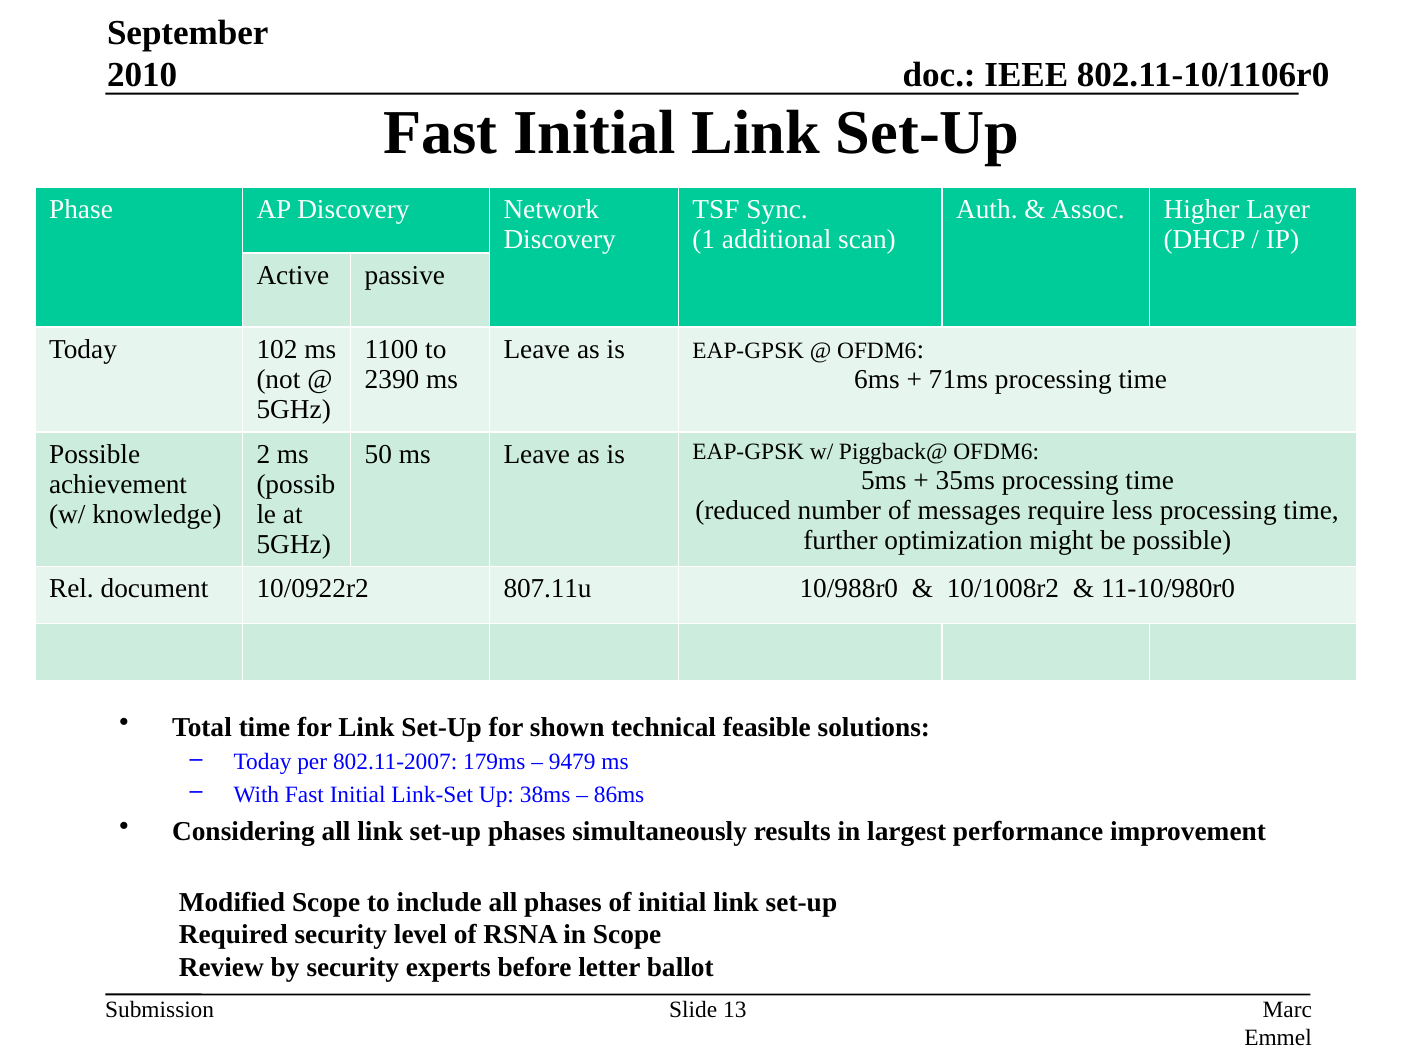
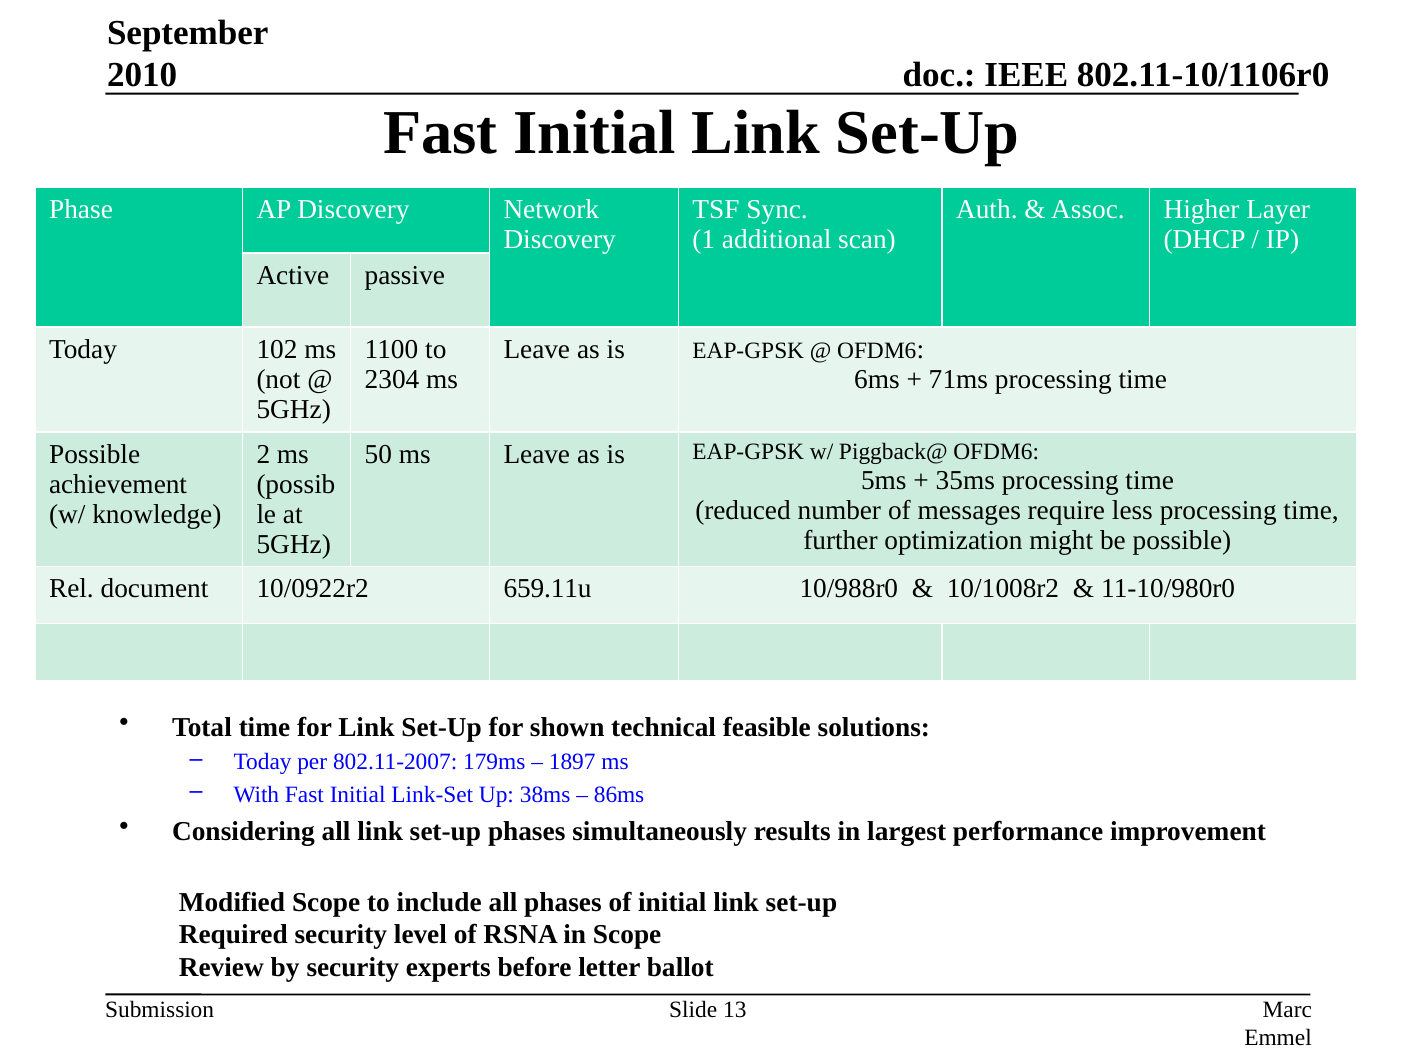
2390: 2390 -> 2304
807.11u: 807.11u -> 659.11u
9479: 9479 -> 1897
